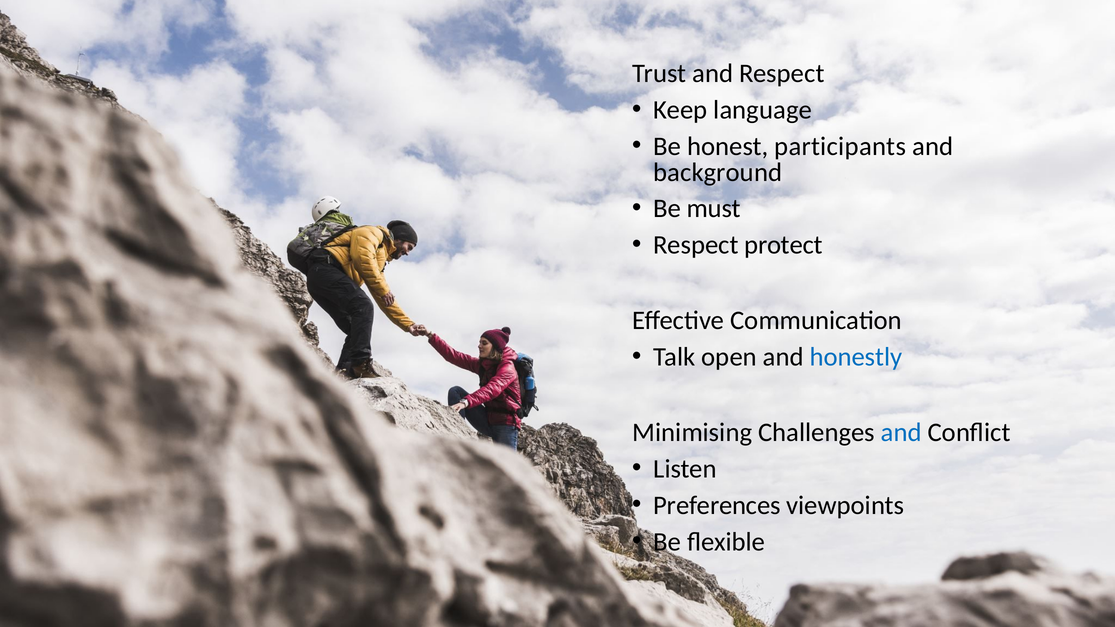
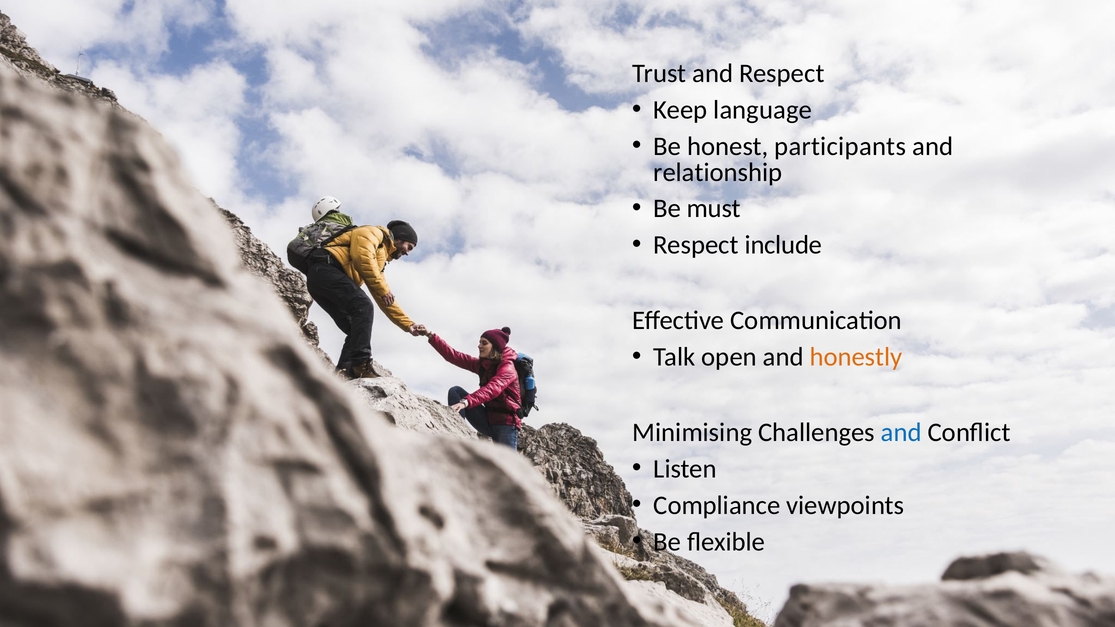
background: background -> relationship
protect: protect -> include
honestly colour: blue -> orange
Preferences: Preferences -> Compliance
